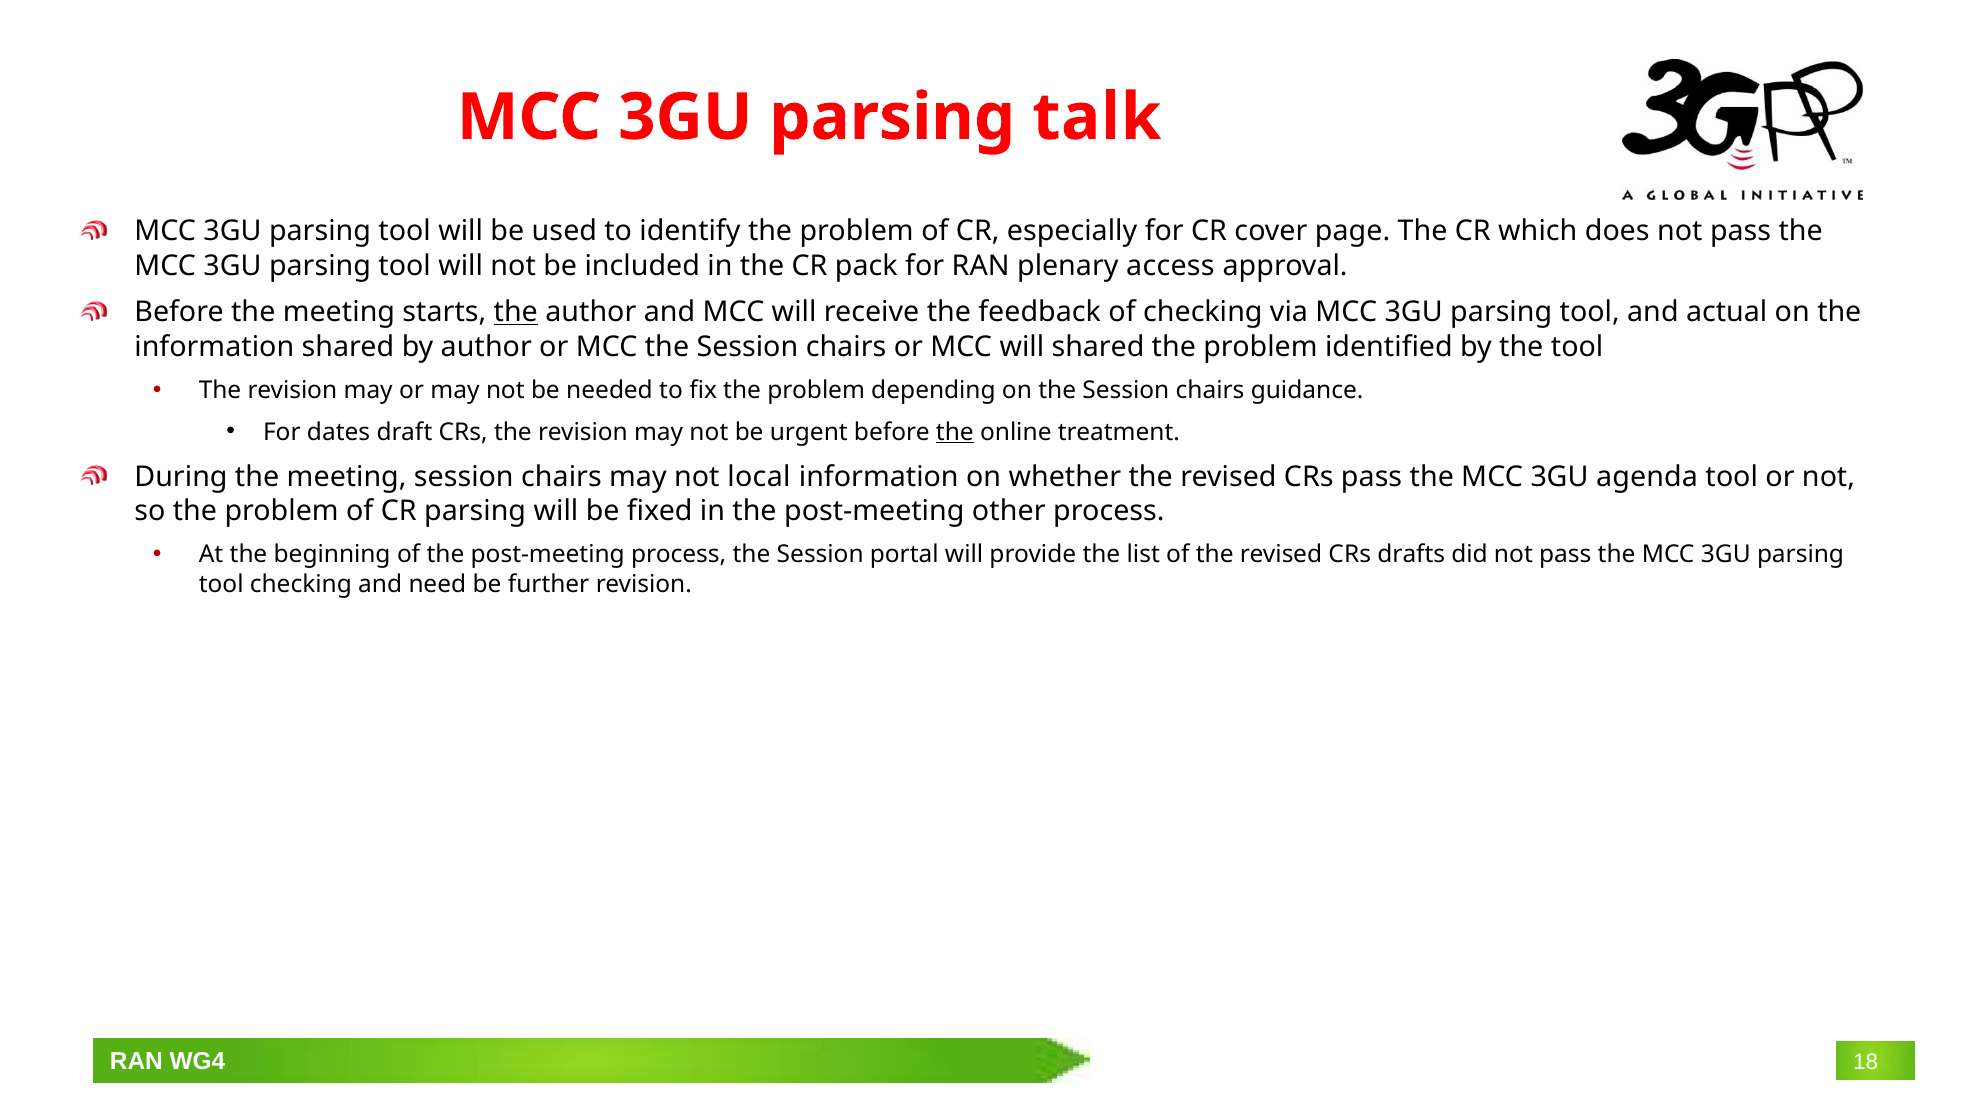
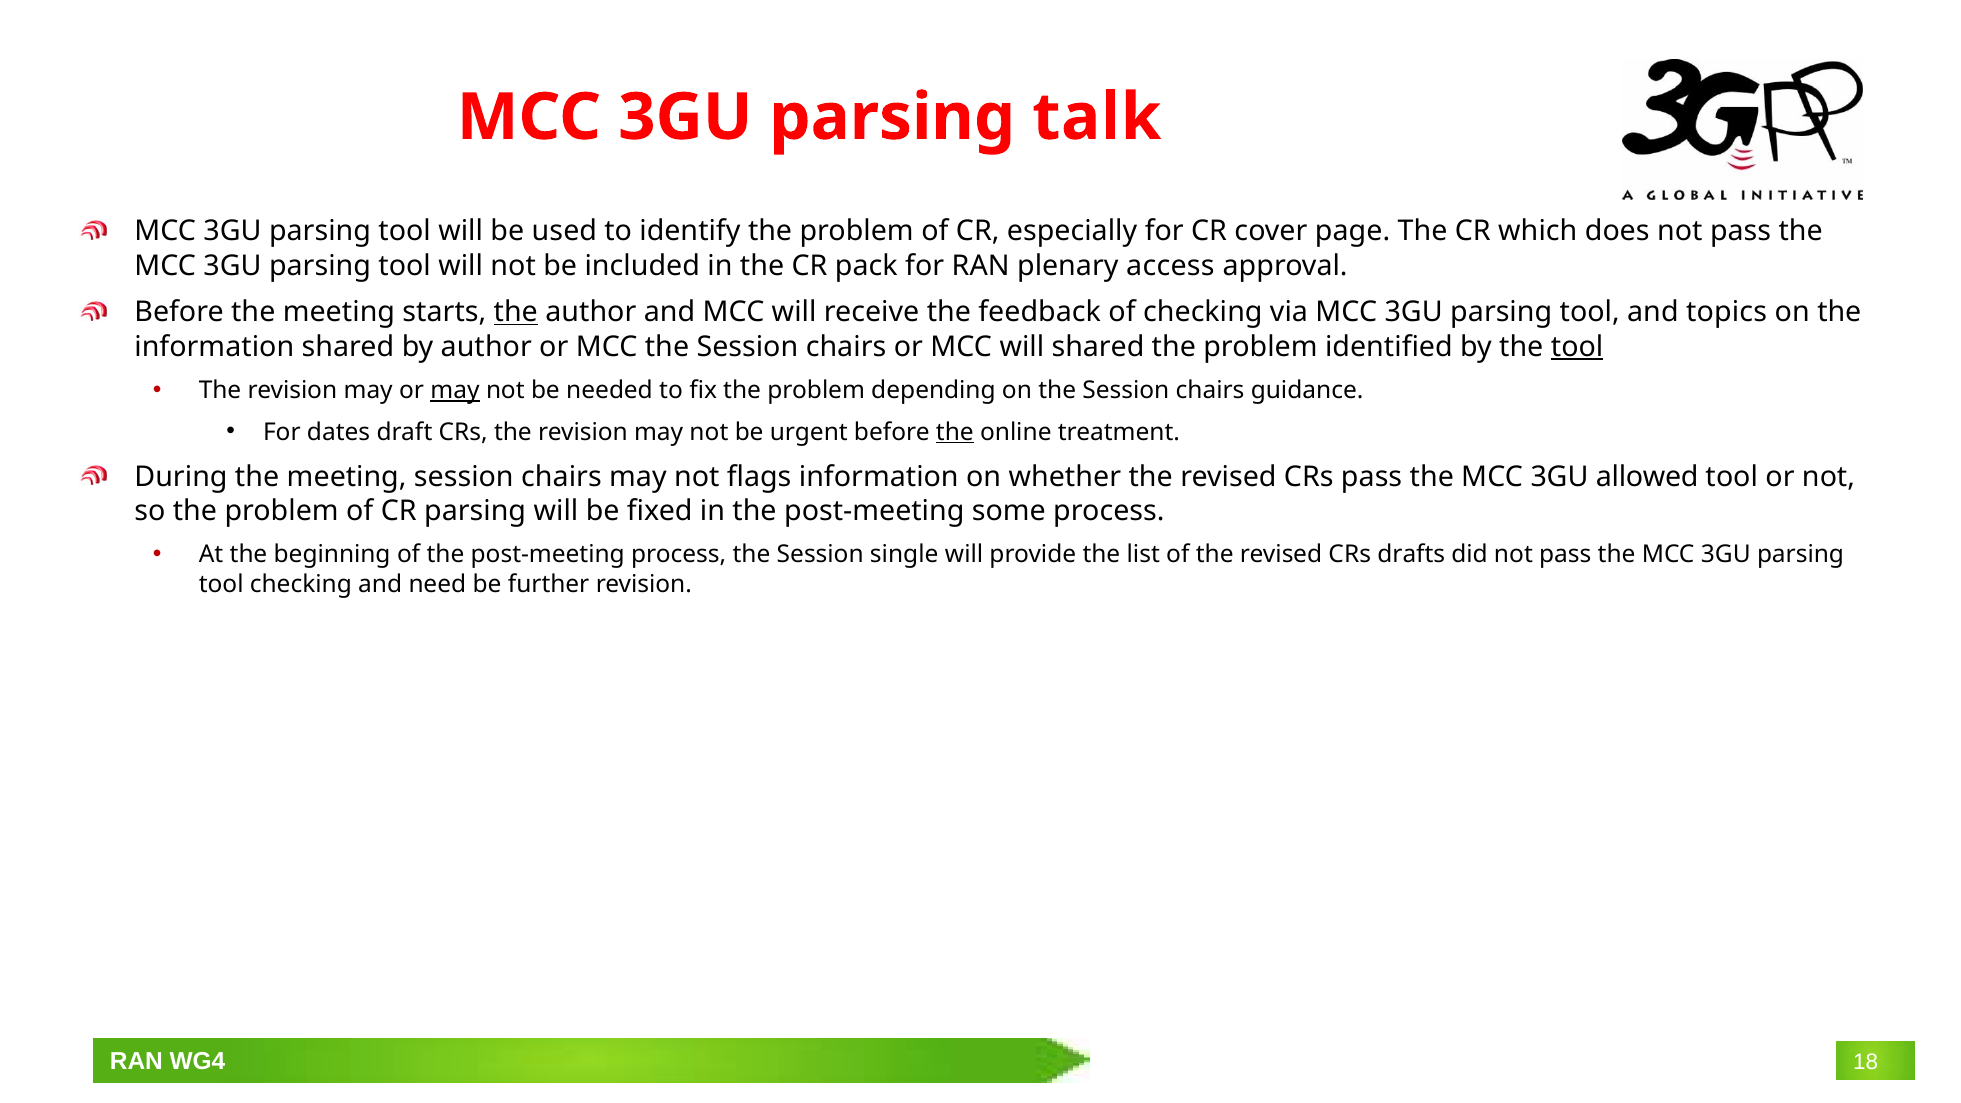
actual: actual -> topics
tool at (1577, 347) underline: none -> present
may at (455, 390) underline: none -> present
local: local -> flags
agenda: agenda -> allowed
other: other -> some
portal: portal -> single
